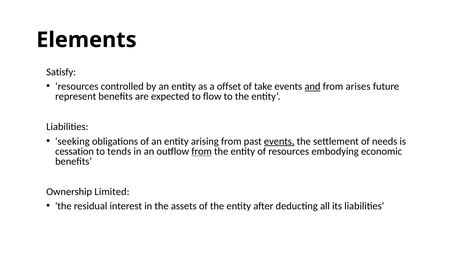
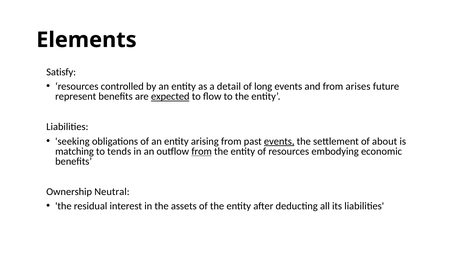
offset: offset -> detail
take: take -> long
and underline: present -> none
expected underline: none -> present
needs: needs -> about
cessation: cessation -> matching
Limited: Limited -> Neutral
